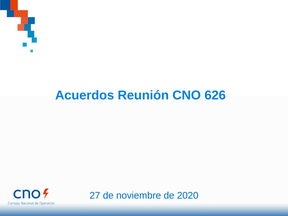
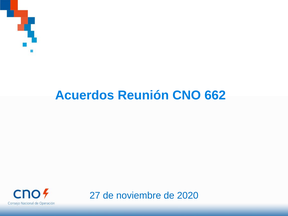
626: 626 -> 662
